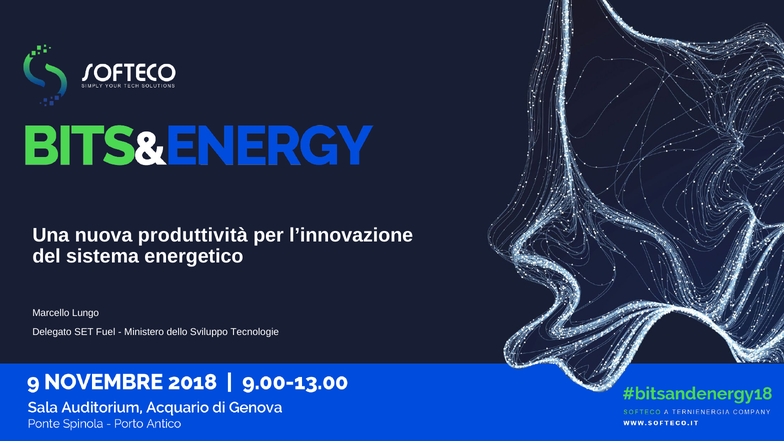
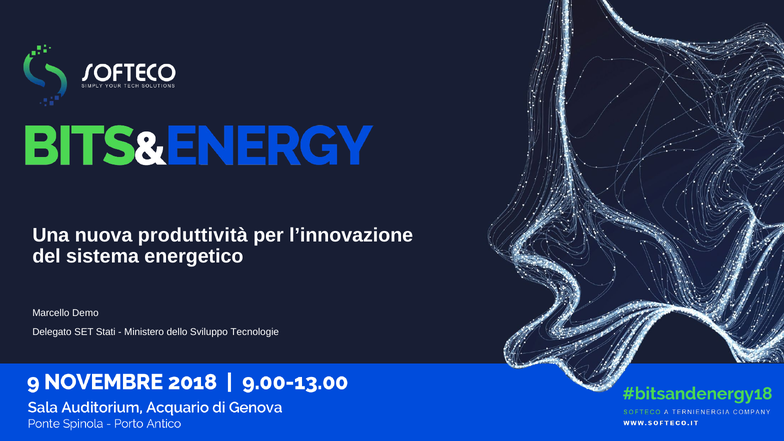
Lungo: Lungo -> Demo
Fuel: Fuel -> Stati
